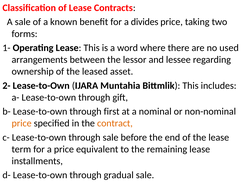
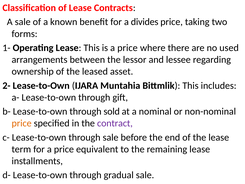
is a word: word -> price
first: first -> sold
contract colour: orange -> purple
